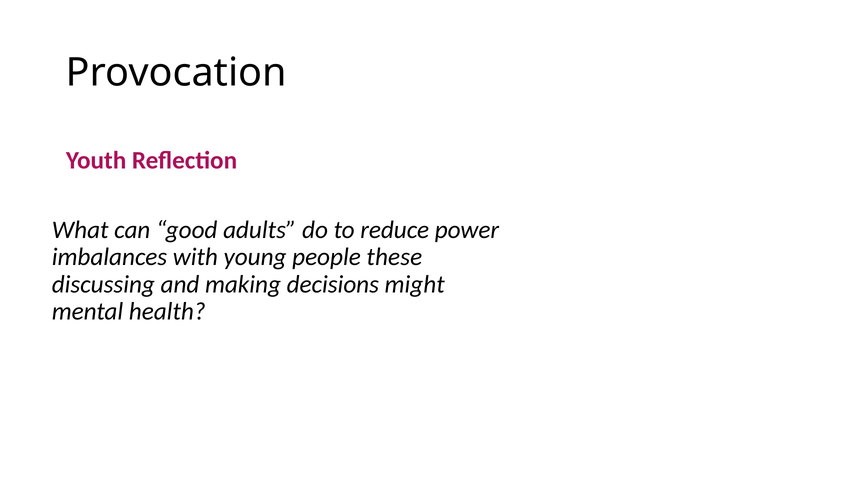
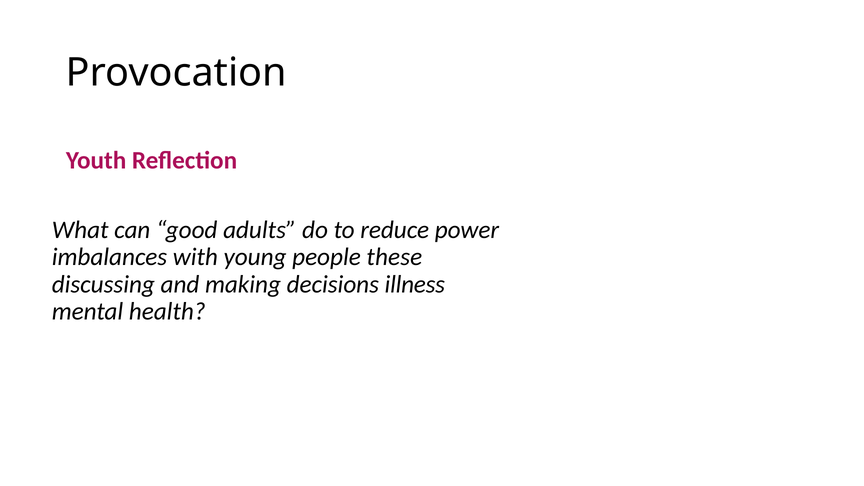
might: might -> illness
